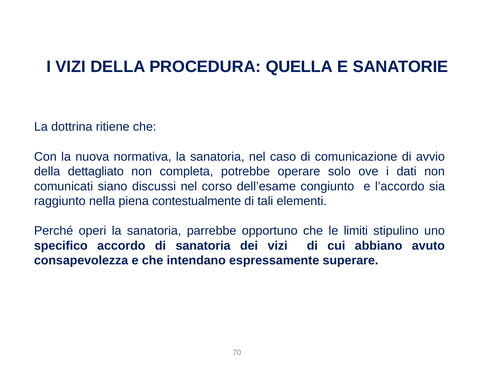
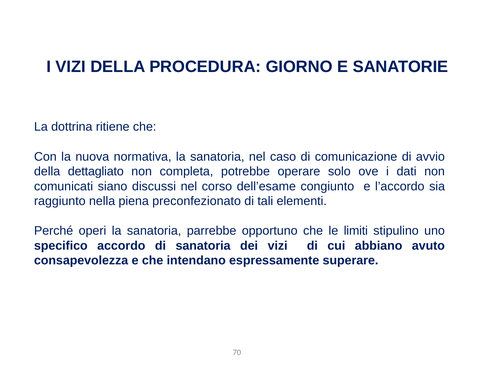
QUELLA: QUELLA -> GIORNO
contestualmente: contestualmente -> preconfezionato
